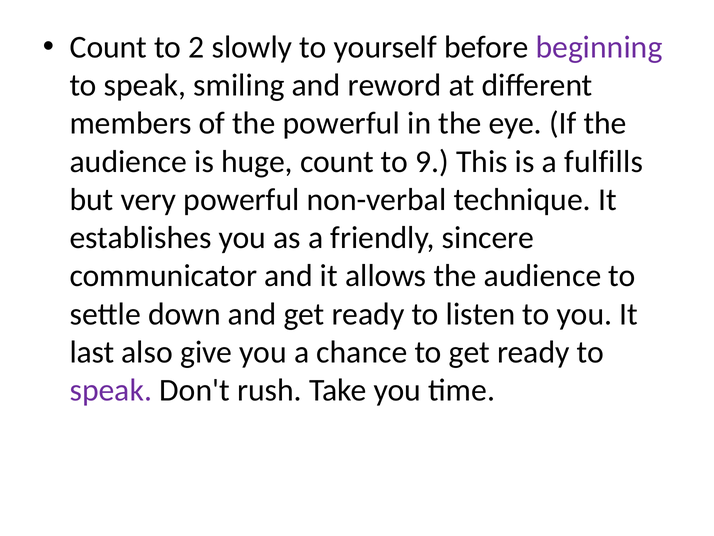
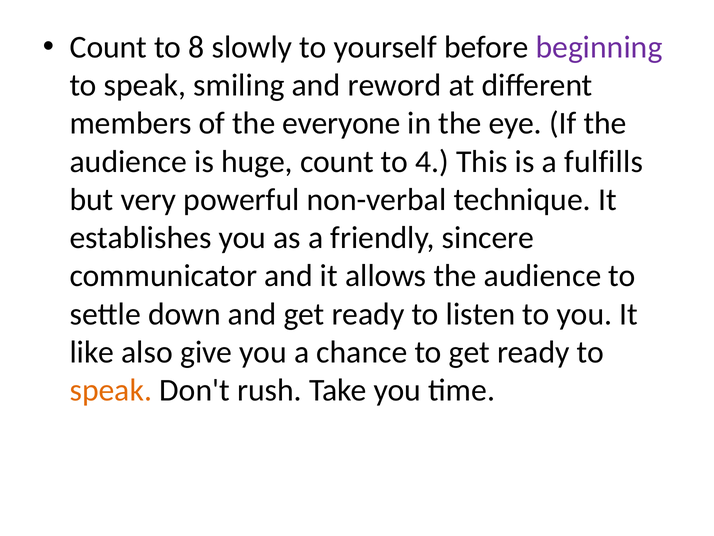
2: 2 -> 8
the powerful: powerful -> everyone
9: 9 -> 4
last: last -> like
speak at (111, 390) colour: purple -> orange
